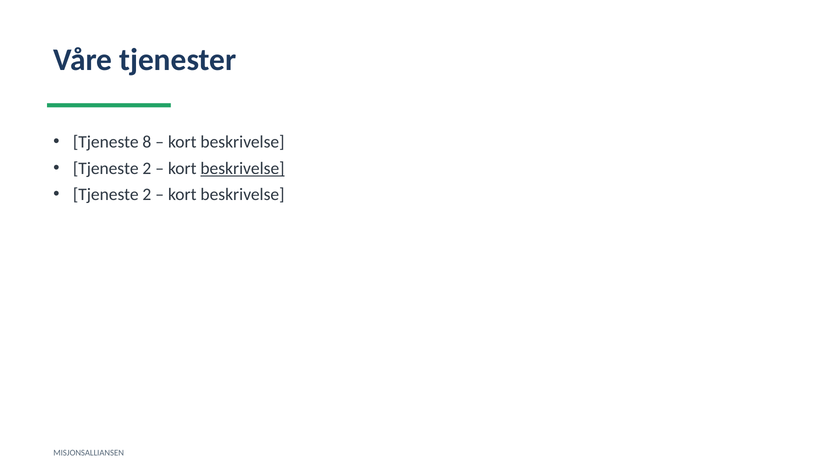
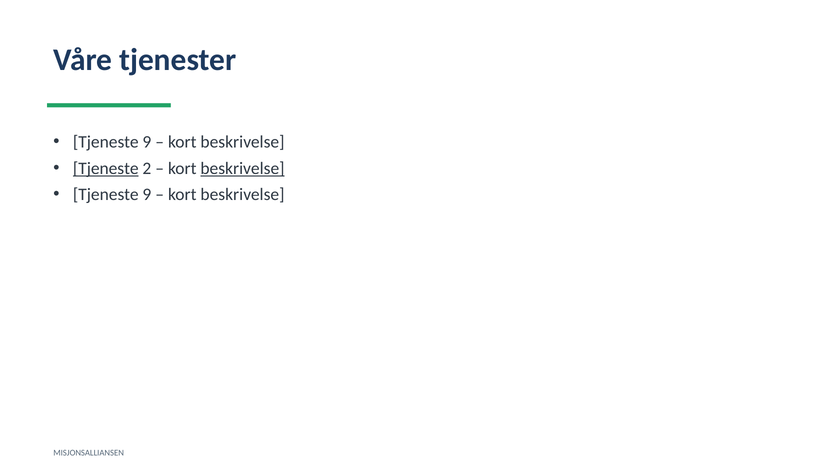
8 at (147, 142): 8 -> 9
Tjeneste at (106, 168) underline: none -> present
2 at (147, 194): 2 -> 9
